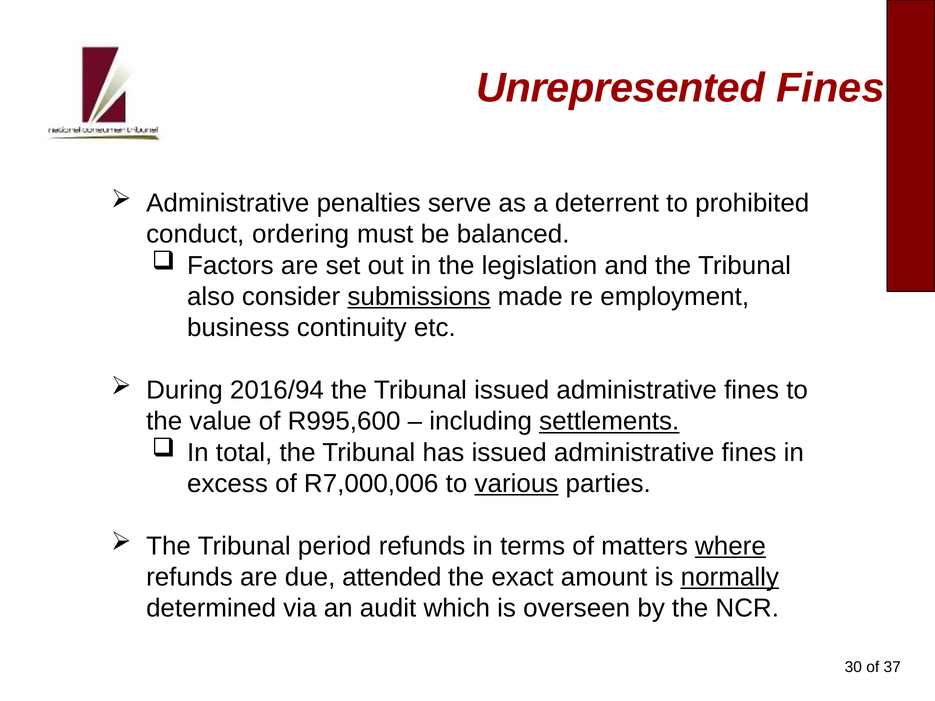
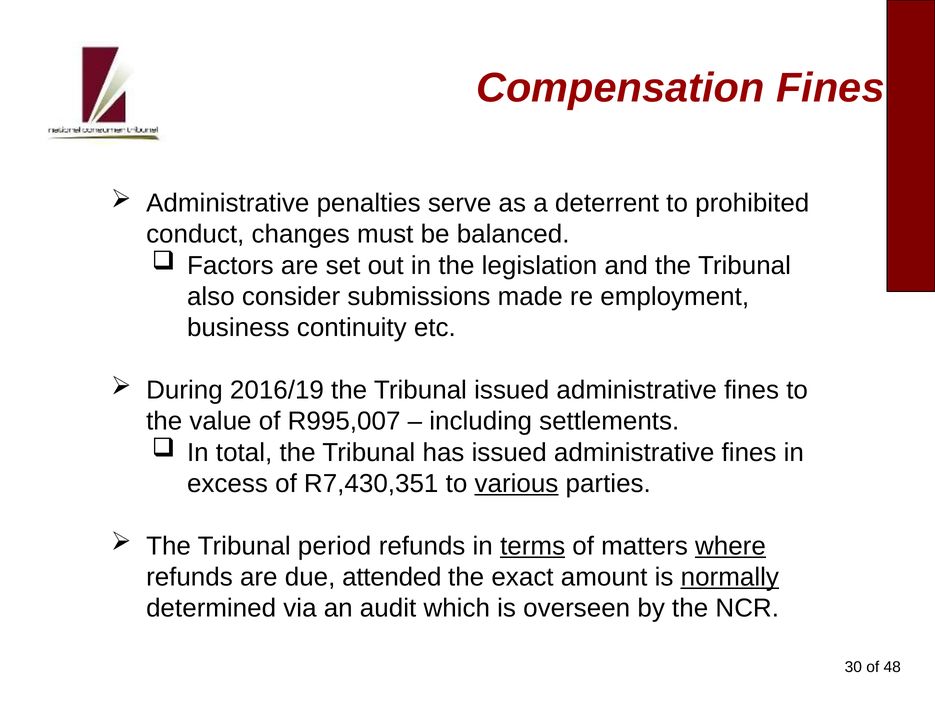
Unrepresented: Unrepresented -> Compensation
ordering: ordering -> changes
submissions underline: present -> none
2016/94: 2016/94 -> 2016/19
R995,600: R995,600 -> R995,007
settlements underline: present -> none
R7,000,006: R7,000,006 -> R7,430,351
terms underline: none -> present
37: 37 -> 48
